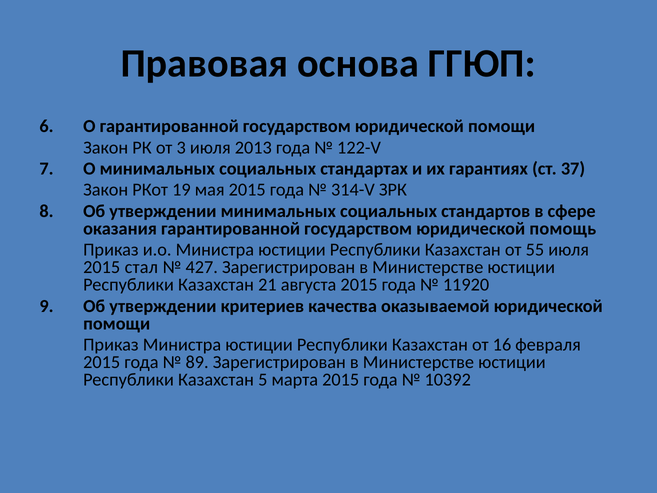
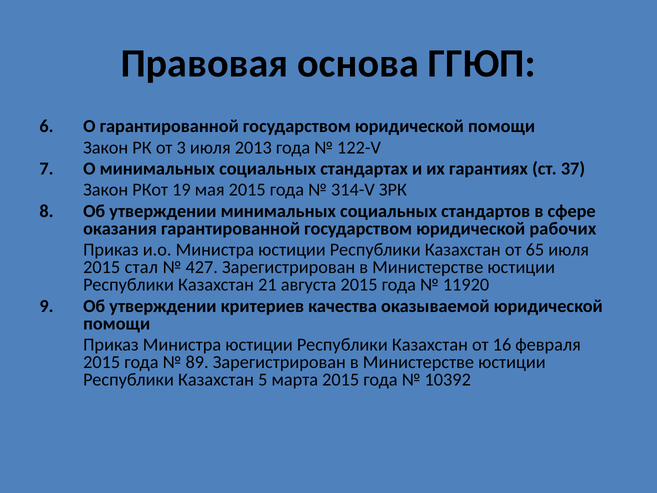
помощь: помощь -> рабочих
55: 55 -> 65
